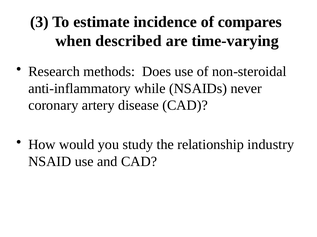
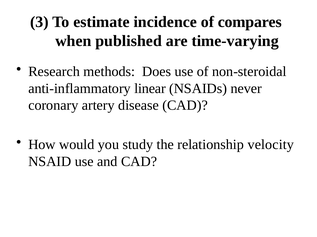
described: described -> published
while: while -> linear
industry: industry -> velocity
